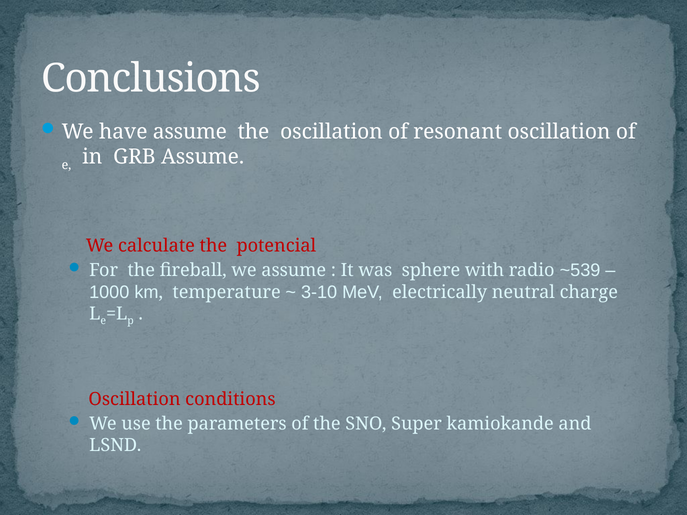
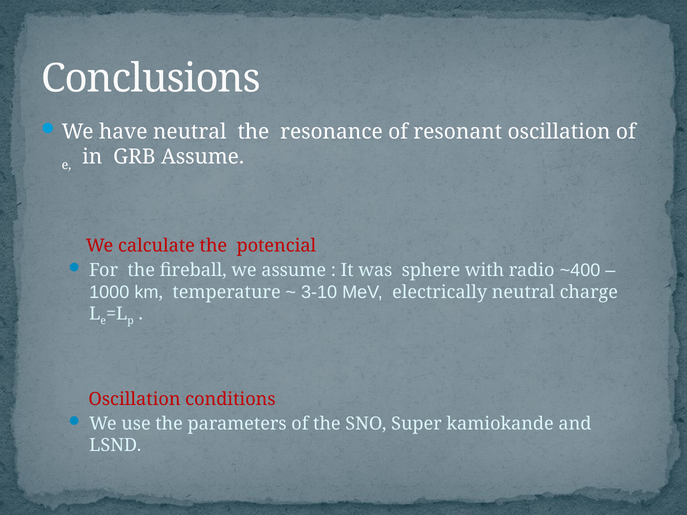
have assume: assume -> neutral
the oscillation: oscillation -> resonance
~539: ~539 -> ~400
